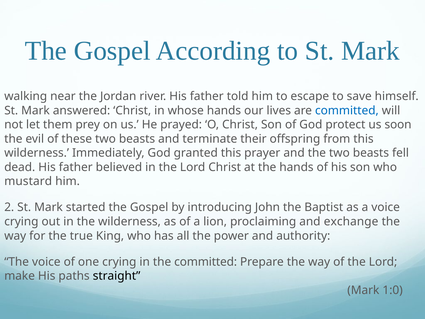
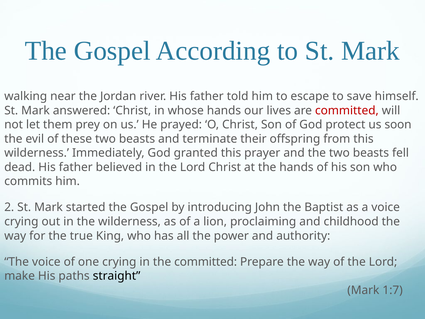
committed at (347, 110) colour: blue -> red
mustard: mustard -> commits
exchange: exchange -> childhood
1:0: 1:0 -> 1:7
